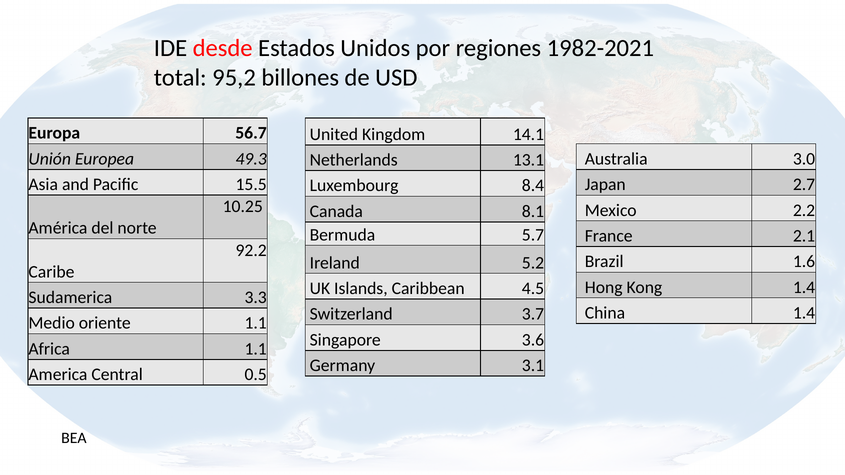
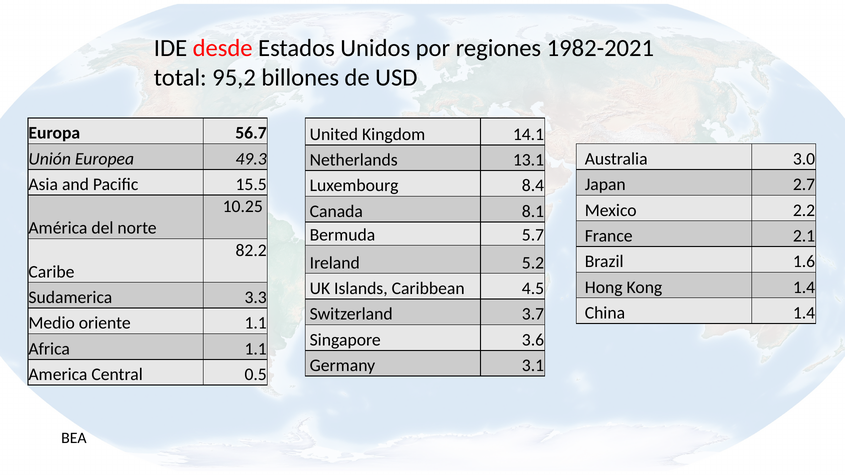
92.2: 92.2 -> 82.2
